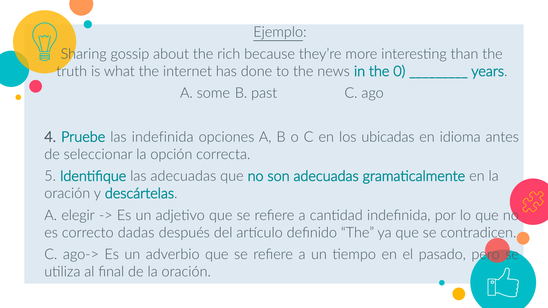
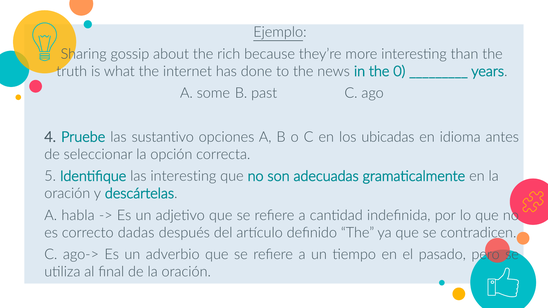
las indefinida: indefinida -> sustantivo
las adecuadas: adecuadas -> interesting
elegir: elegir -> habla
